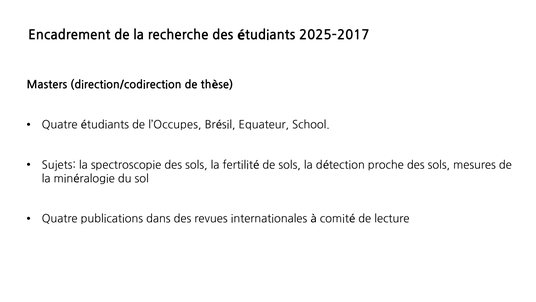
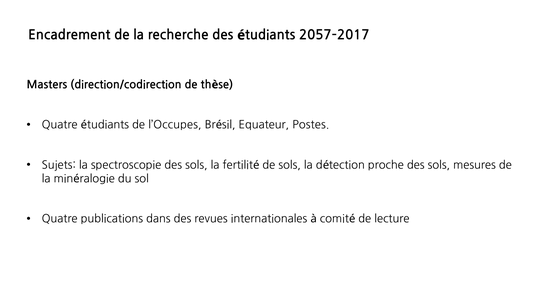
2025–2017: 2025–2017 -> 2057–2017
School: School -> Postes
